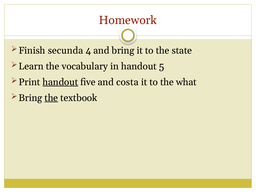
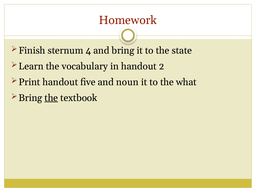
secunda: secunda -> sternum
5: 5 -> 2
handout at (60, 82) underline: present -> none
costa: costa -> noun
